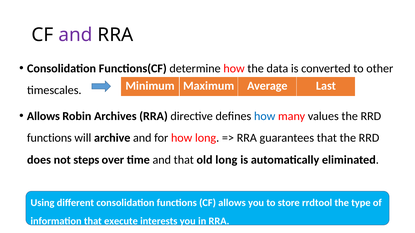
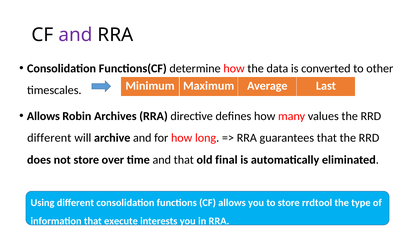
how at (265, 116) colour: blue -> black
functions at (49, 138): functions -> different
not steps: steps -> store
old long: long -> final
